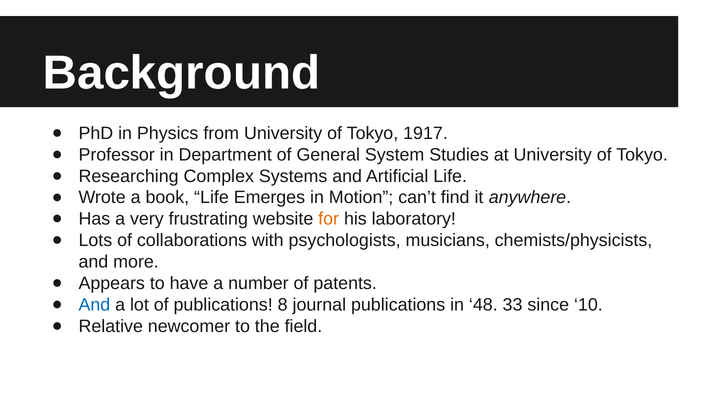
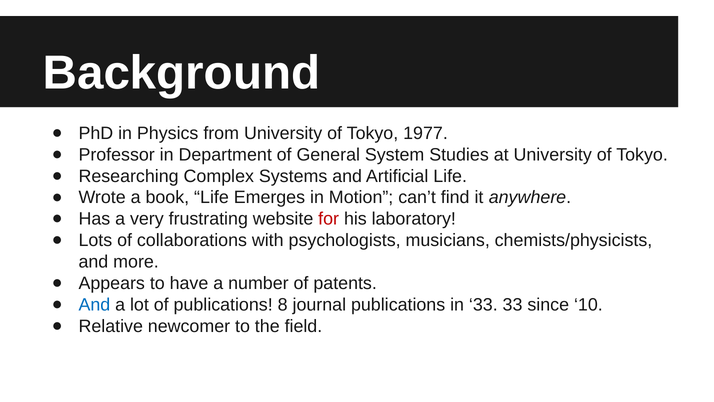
1917: 1917 -> 1977
for colour: orange -> red
in 48: 48 -> 33
